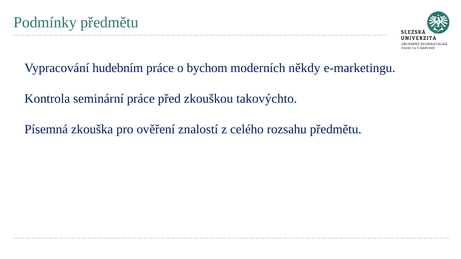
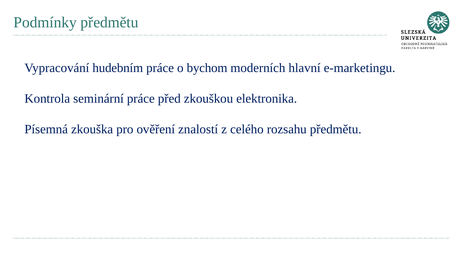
někdy: někdy -> hlavní
takovýchto: takovýchto -> elektronika
